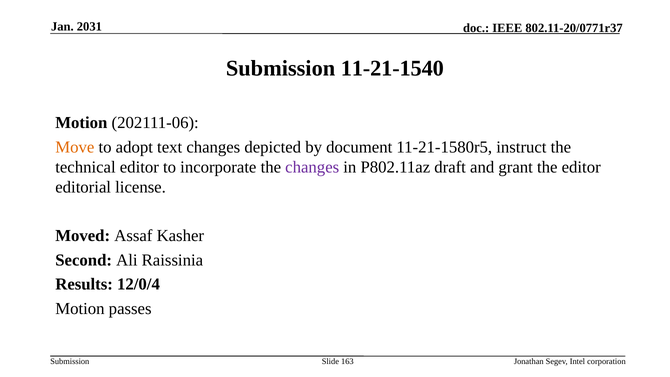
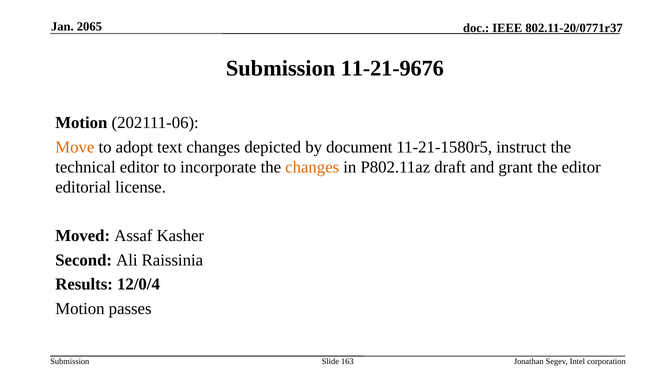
2031: 2031 -> 2065
11-21-1540: 11-21-1540 -> 11-21-9676
changes at (312, 167) colour: purple -> orange
